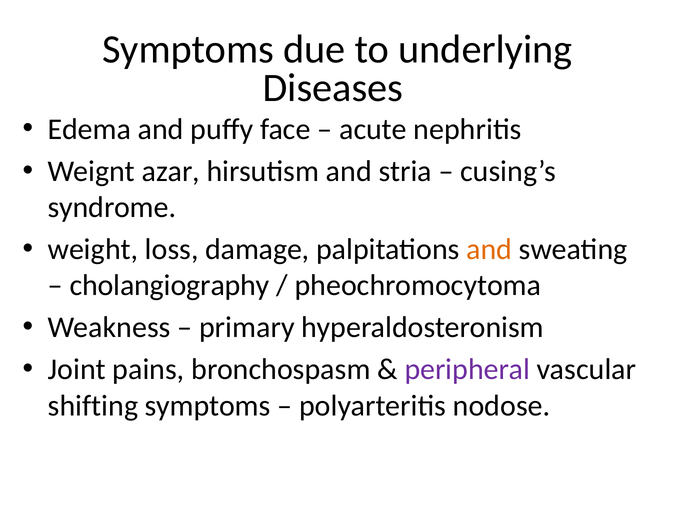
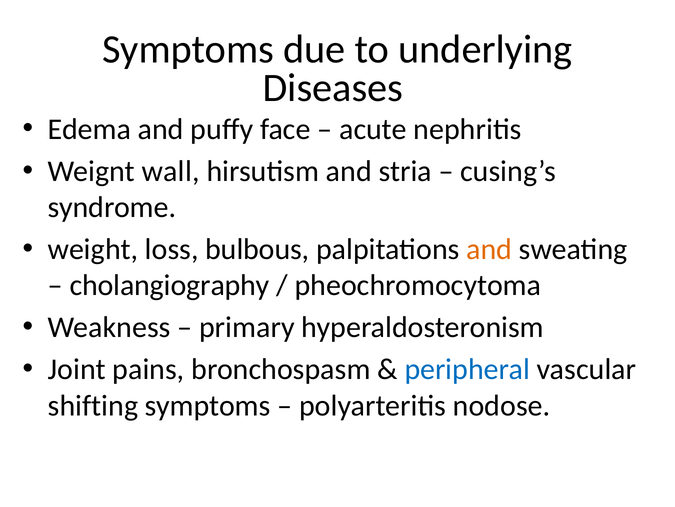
azar: azar -> wall
damage: damage -> bulbous
peripheral colour: purple -> blue
